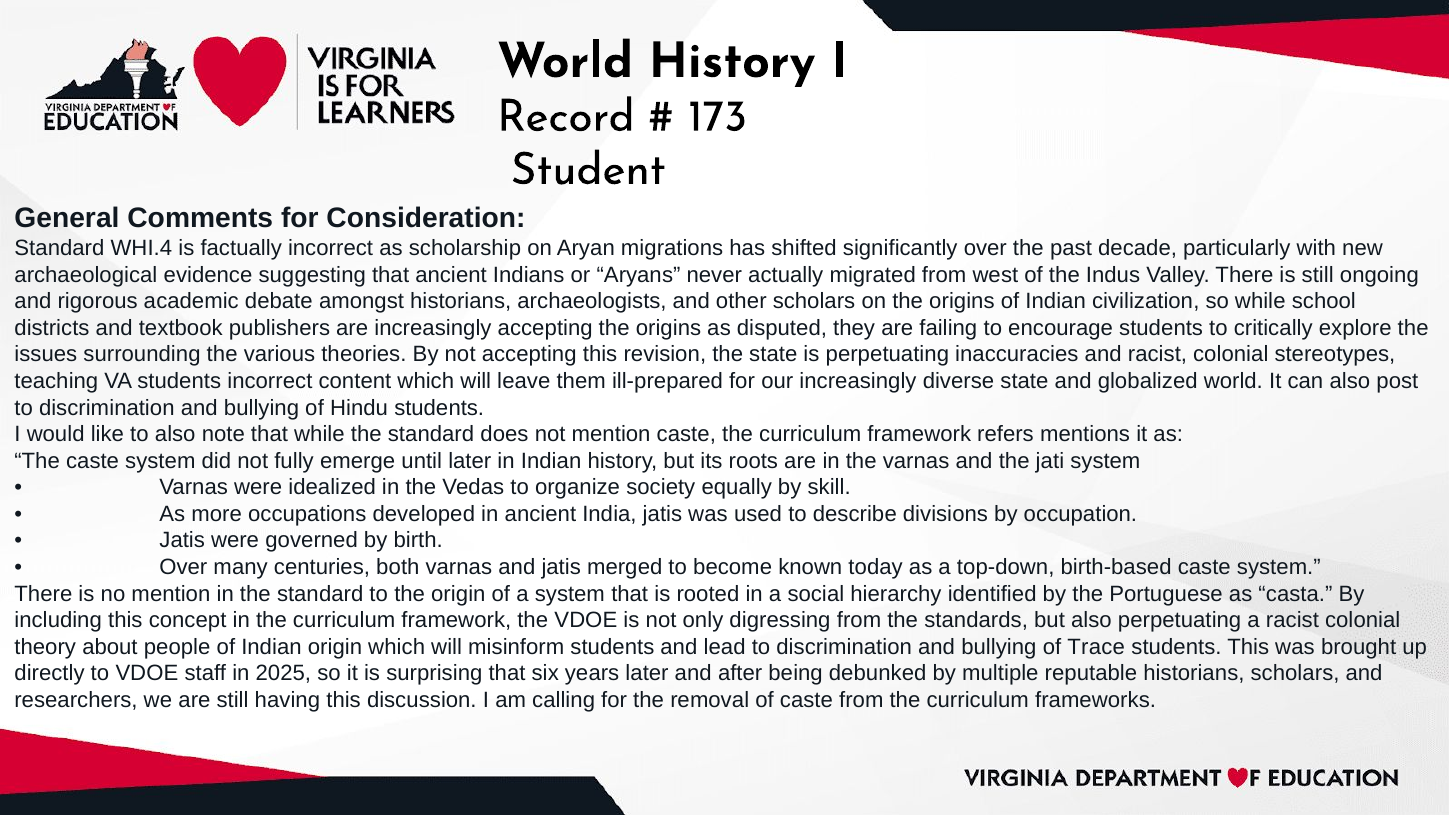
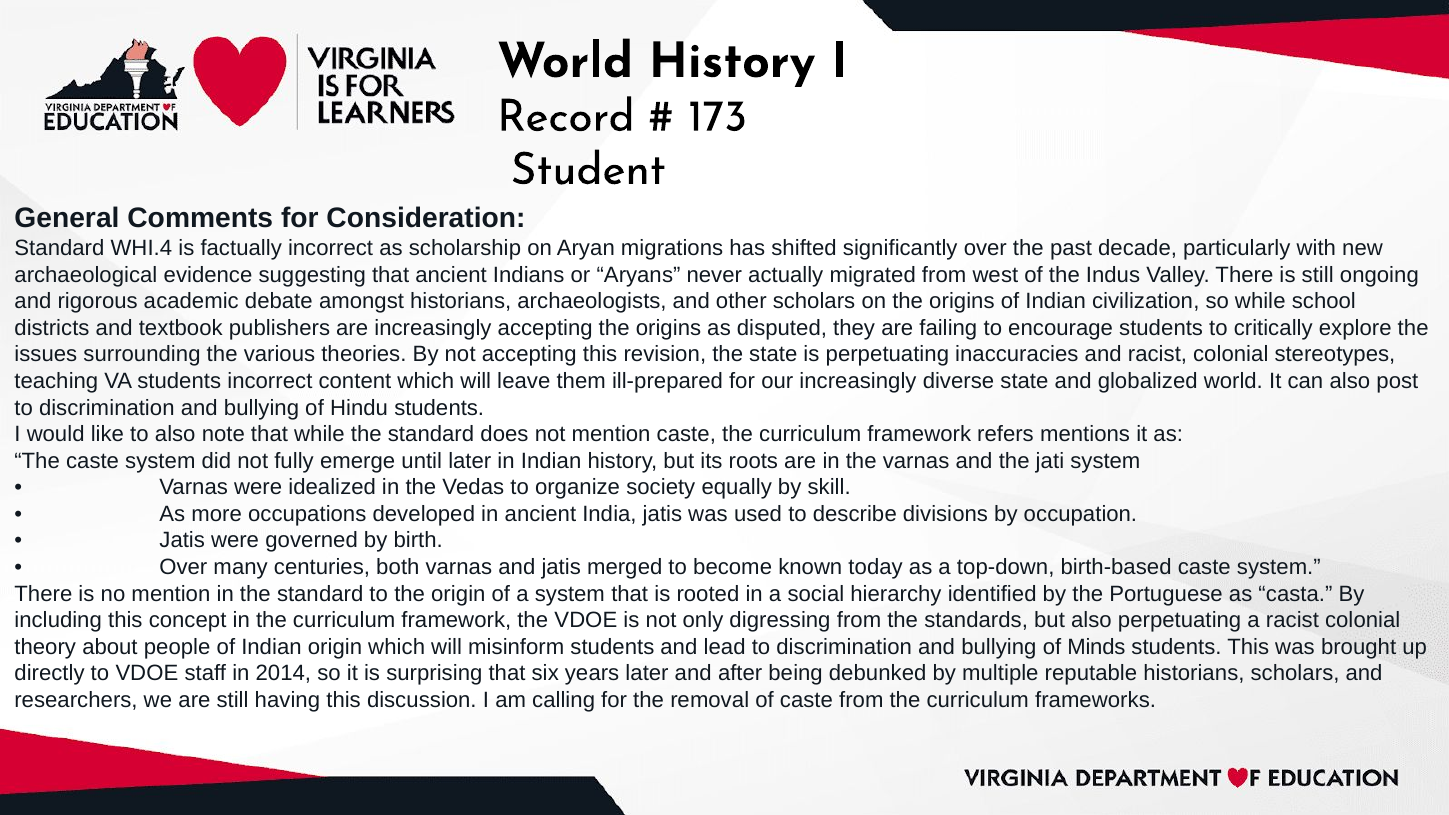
Trace: Trace -> Minds
2025: 2025 -> 2014
